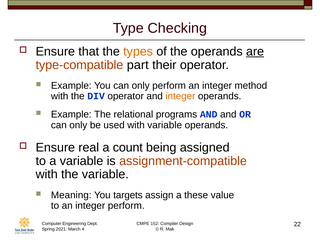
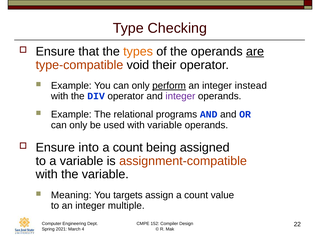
part: part -> void
perform at (169, 86) underline: none -> present
method: method -> instead
integer at (180, 96) colour: orange -> purple
real: real -> into
assign a these: these -> count
integer perform: perform -> multiple
